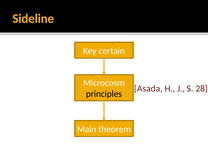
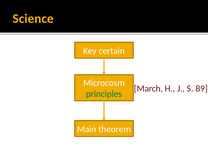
Sideline: Sideline -> Science
Asada: Asada -> March
28: 28 -> 89
principles colour: black -> green
